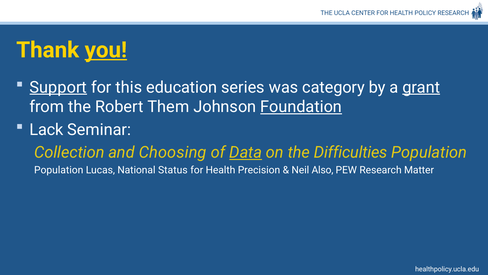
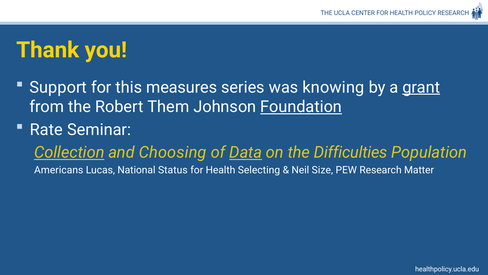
you underline: present -> none
Support underline: present -> none
education: education -> measures
category: category -> knowing
Lack: Lack -> Rate
Collection underline: none -> present
Population at (59, 170): Population -> Americans
Precision: Precision -> Selecting
Also: Also -> Size
